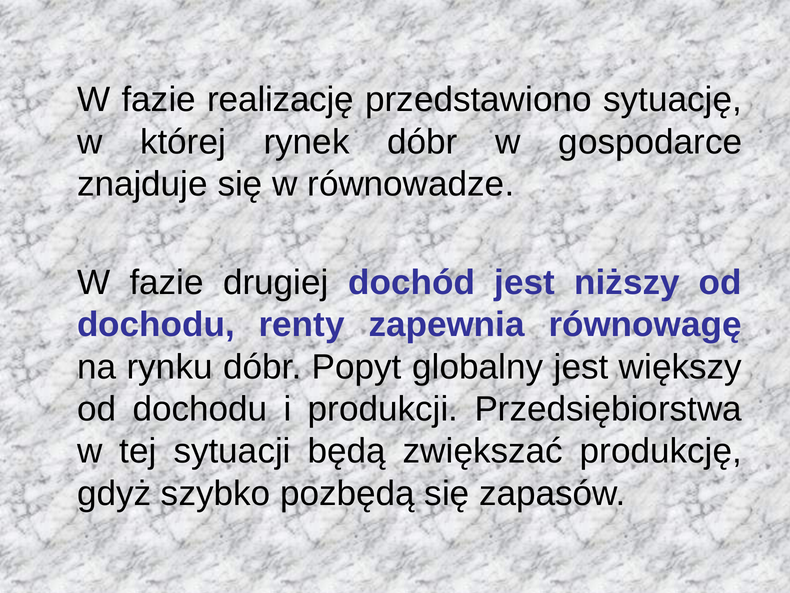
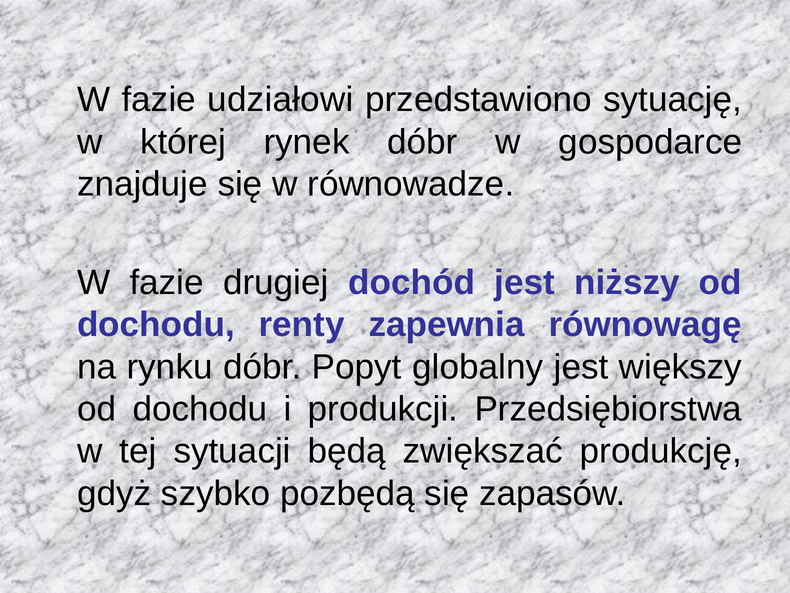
realizację: realizację -> udziałowi
